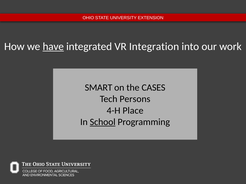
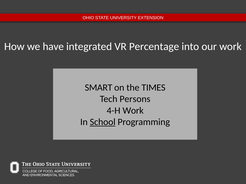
have underline: present -> none
Integration: Integration -> Percentage
CASES: CASES -> TIMES
4-H Place: Place -> Work
